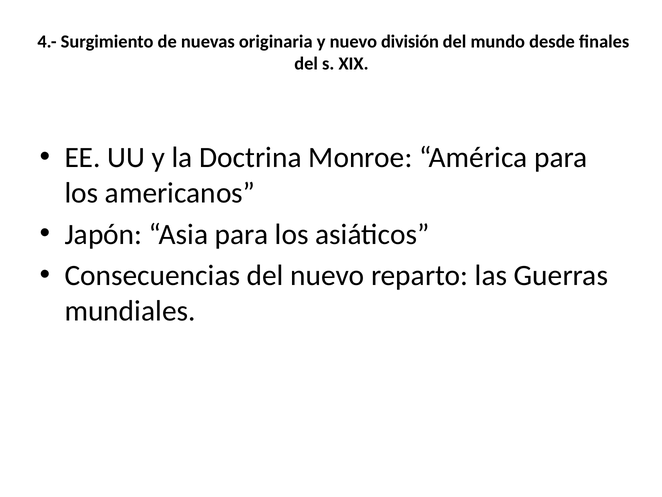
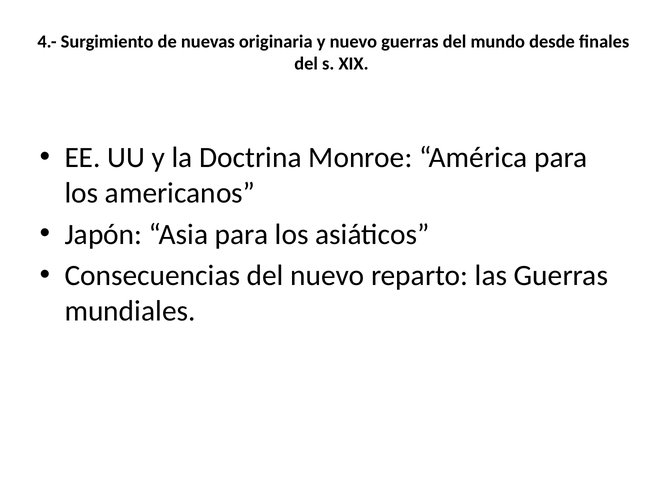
nuevo división: división -> guerras
